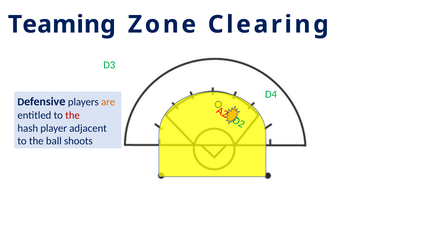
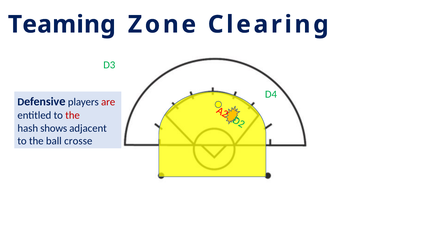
are colour: orange -> red
player: player -> shows
shoots: shoots -> crosse
